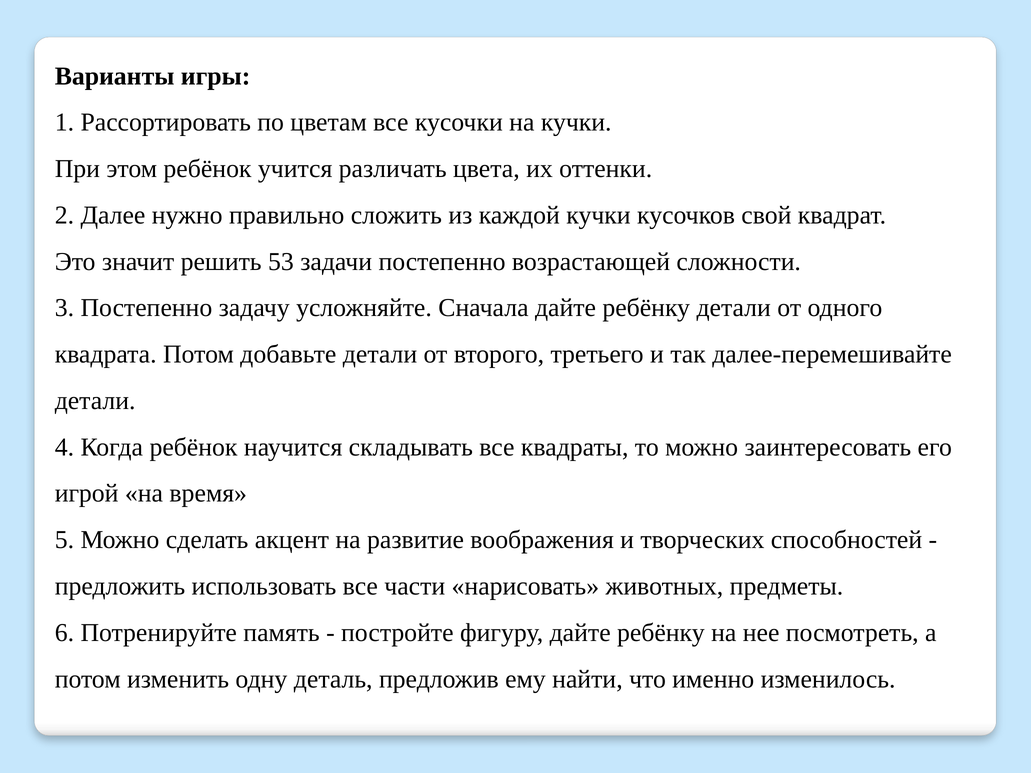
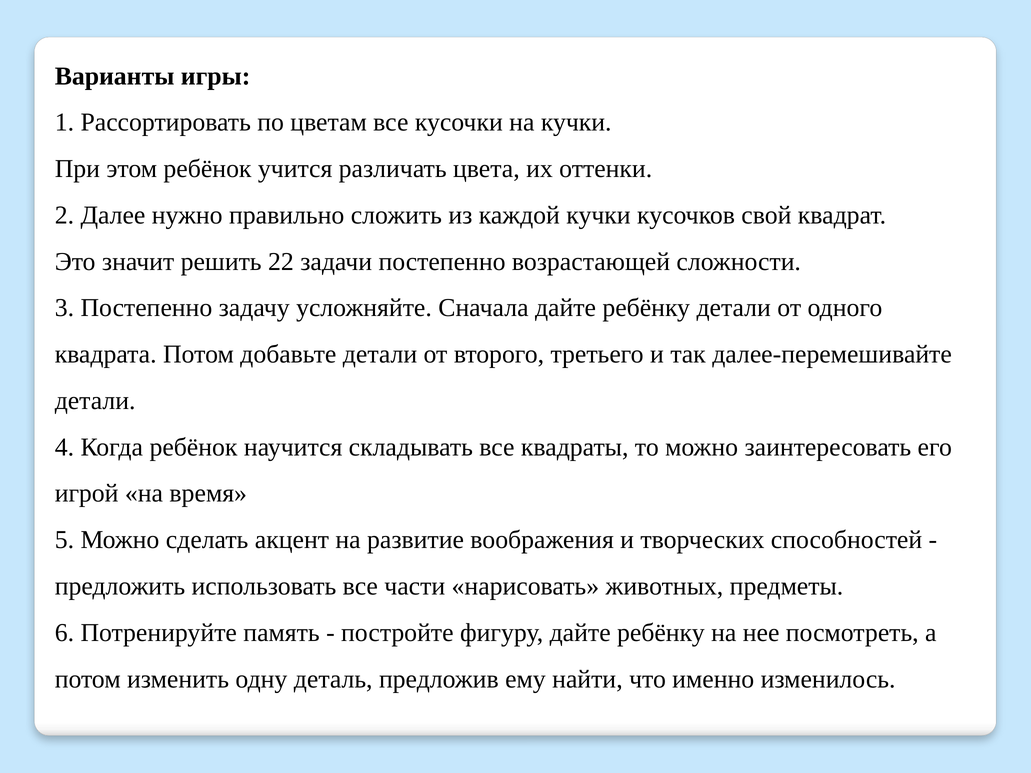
53: 53 -> 22
